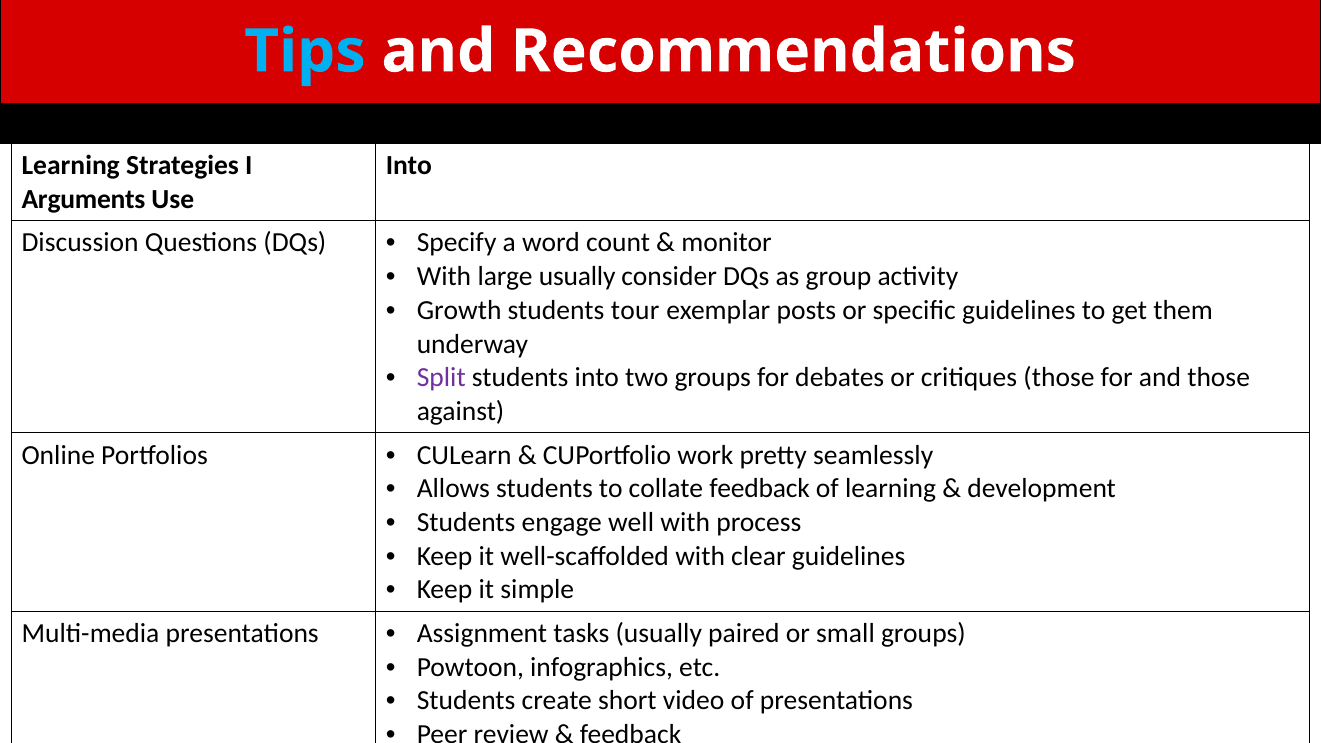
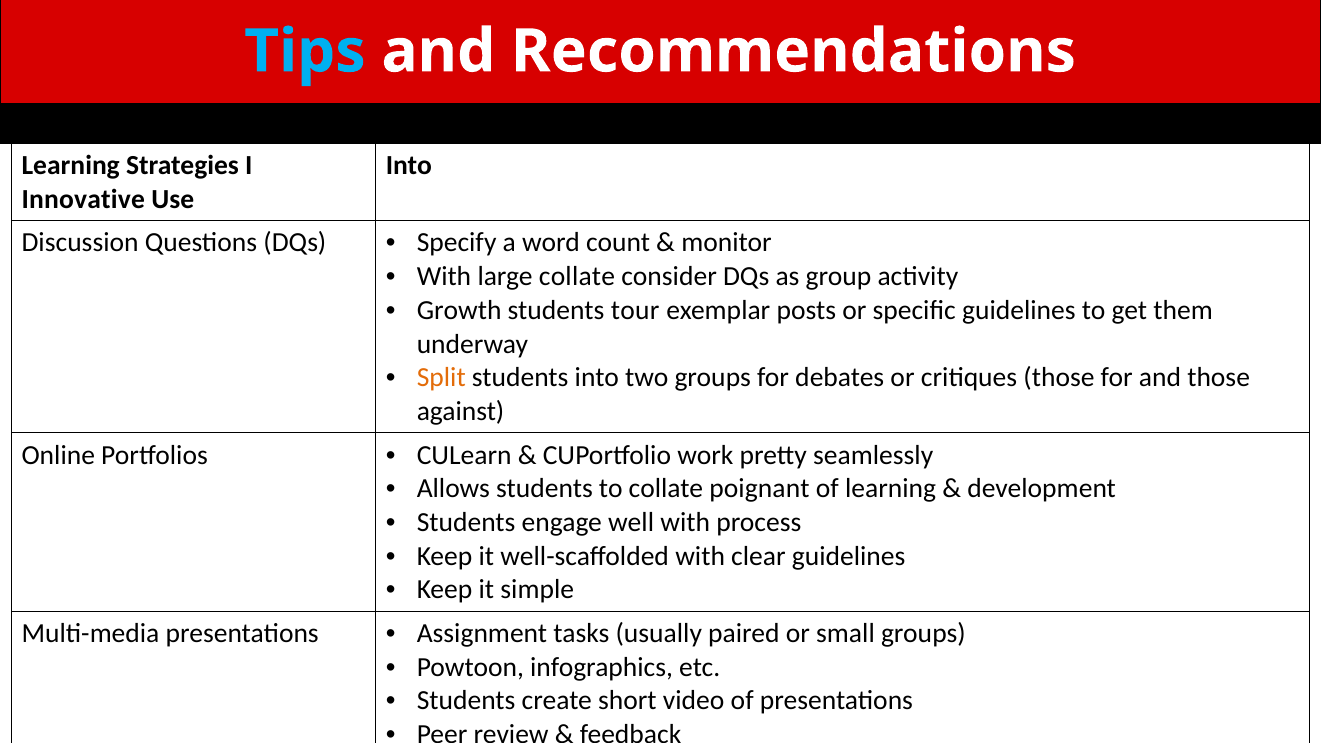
Arguments: Arguments -> Innovative
large usually: usually -> collate
Split colour: purple -> orange
collate feedback: feedback -> poignant
